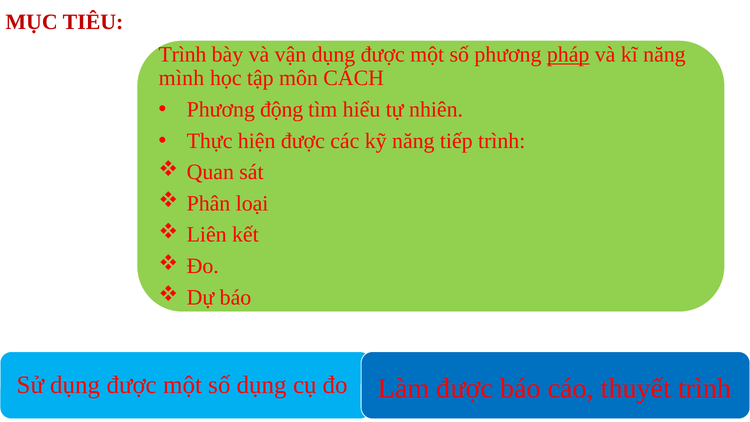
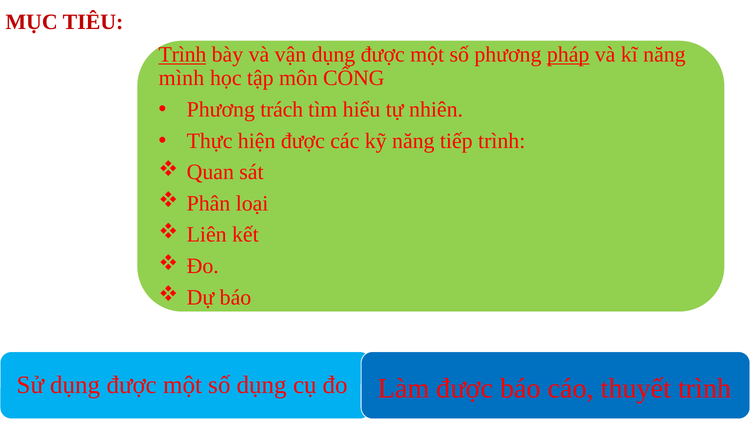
Trình at (182, 55) underline: none -> present
CÁCH: CÁCH -> CỔNG
động: động -> trách
